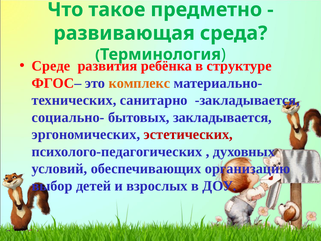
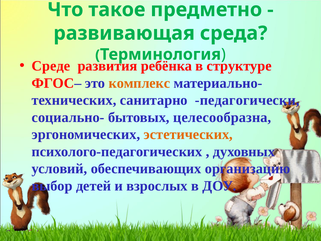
санитарно закладывается: закладывается -> педагогически
бытовых закладывается: закладывается -> целесообразна
эстетических colour: red -> orange
